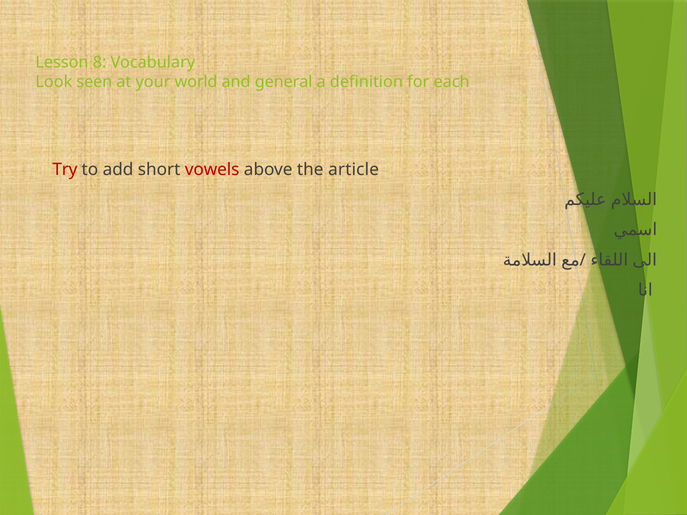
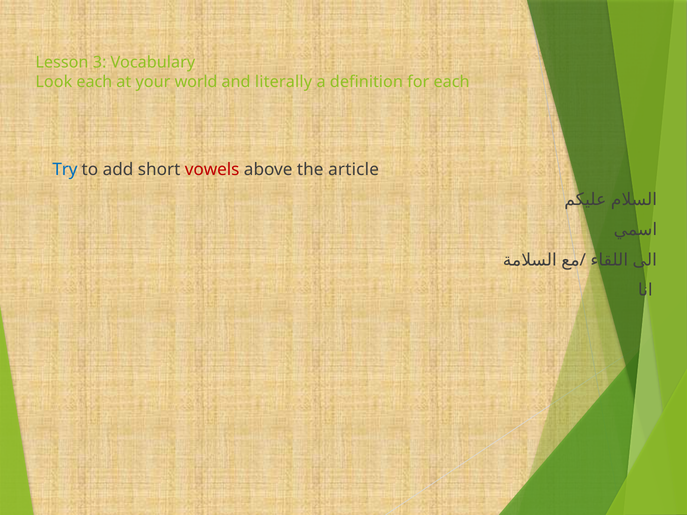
8: 8 -> 3
Look seen: seen -> each
general: general -> literally
Try colour: red -> blue
